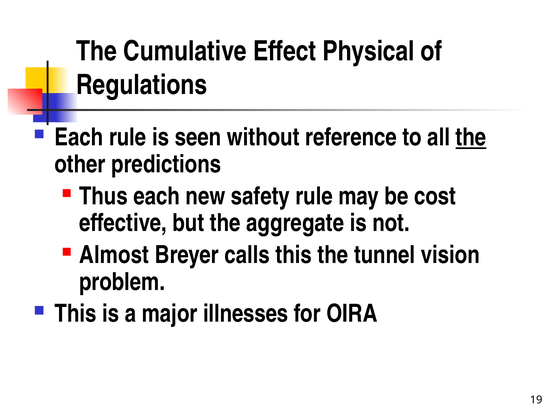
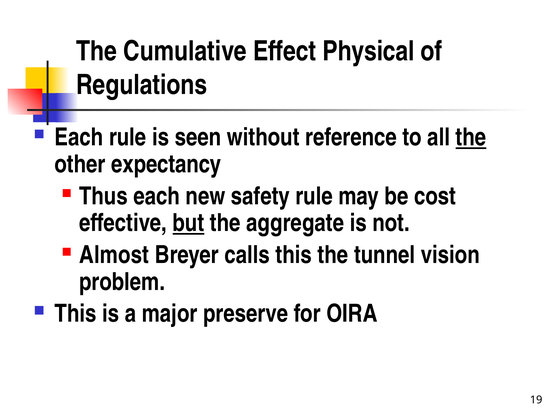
predictions: predictions -> expectancy
but underline: none -> present
illnesses: illnesses -> preserve
